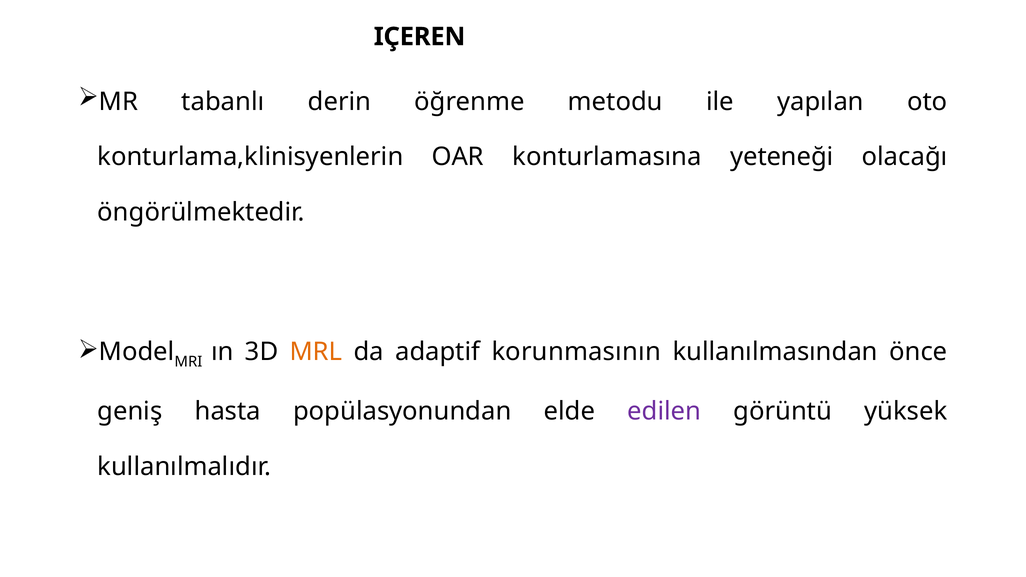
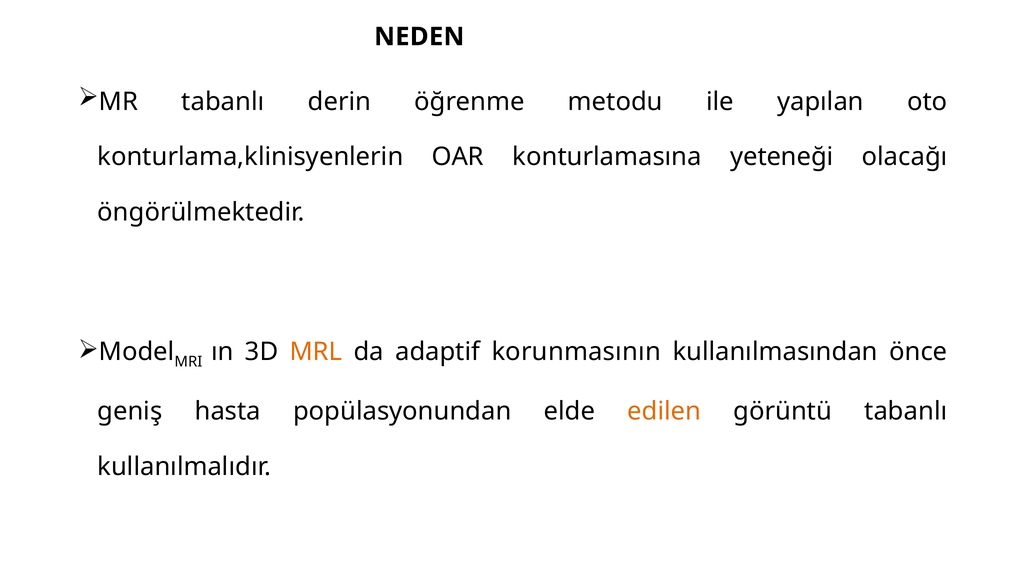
IÇEREN: IÇEREN -> NEDEN
edilen colour: purple -> orange
görüntü yüksek: yüksek -> tabanlı
